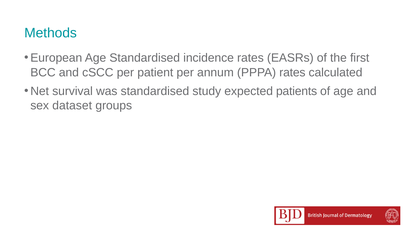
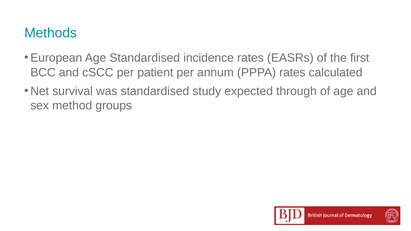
patients: patients -> through
dataset: dataset -> method
